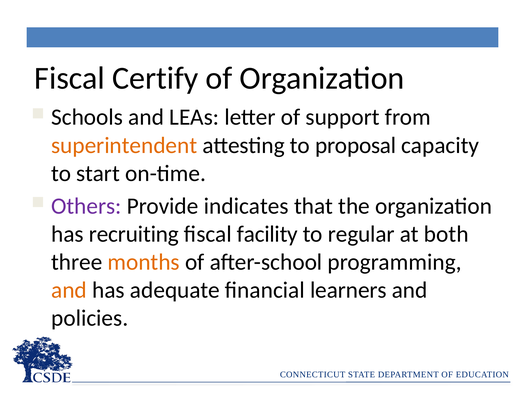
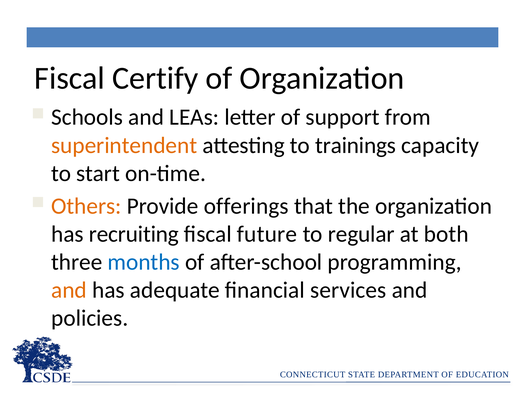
proposal: proposal -> trainings
Others colour: purple -> orange
indicates: indicates -> offerings
facility: facility -> future
months colour: orange -> blue
learners: learners -> services
